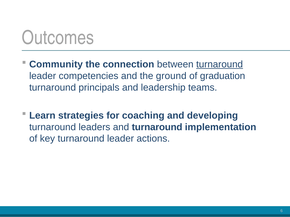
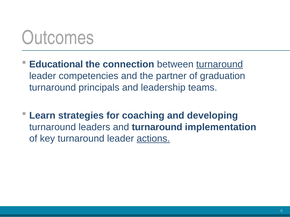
Community: Community -> Educational
ground: ground -> partner
actions underline: none -> present
